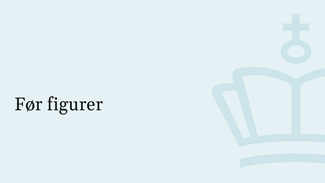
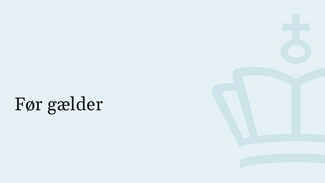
figurer: figurer -> gælder
